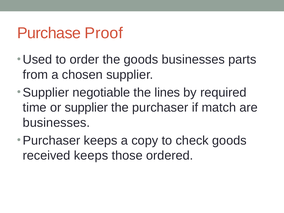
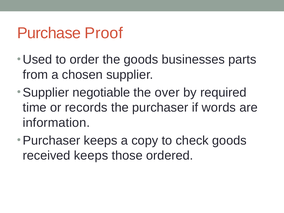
lines: lines -> over
or supplier: supplier -> records
match: match -> words
businesses at (56, 123): businesses -> information
